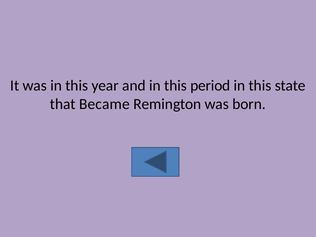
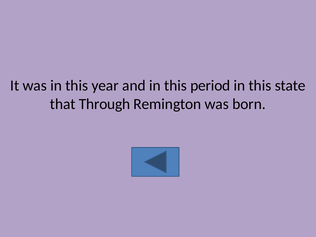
Became: Became -> Through
